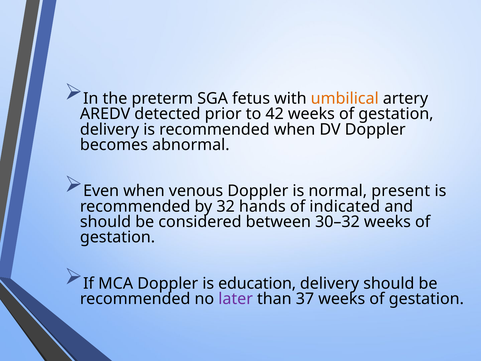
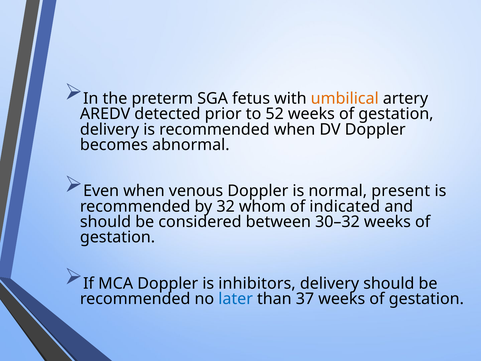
42: 42 -> 52
hands: hands -> whom
education: education -> inhibitors
later colour: purple -> blue
